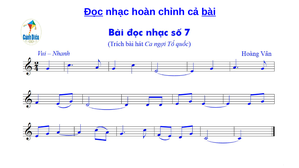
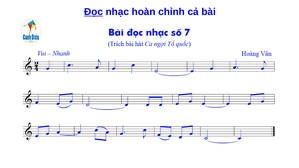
bài underline: present -> none
